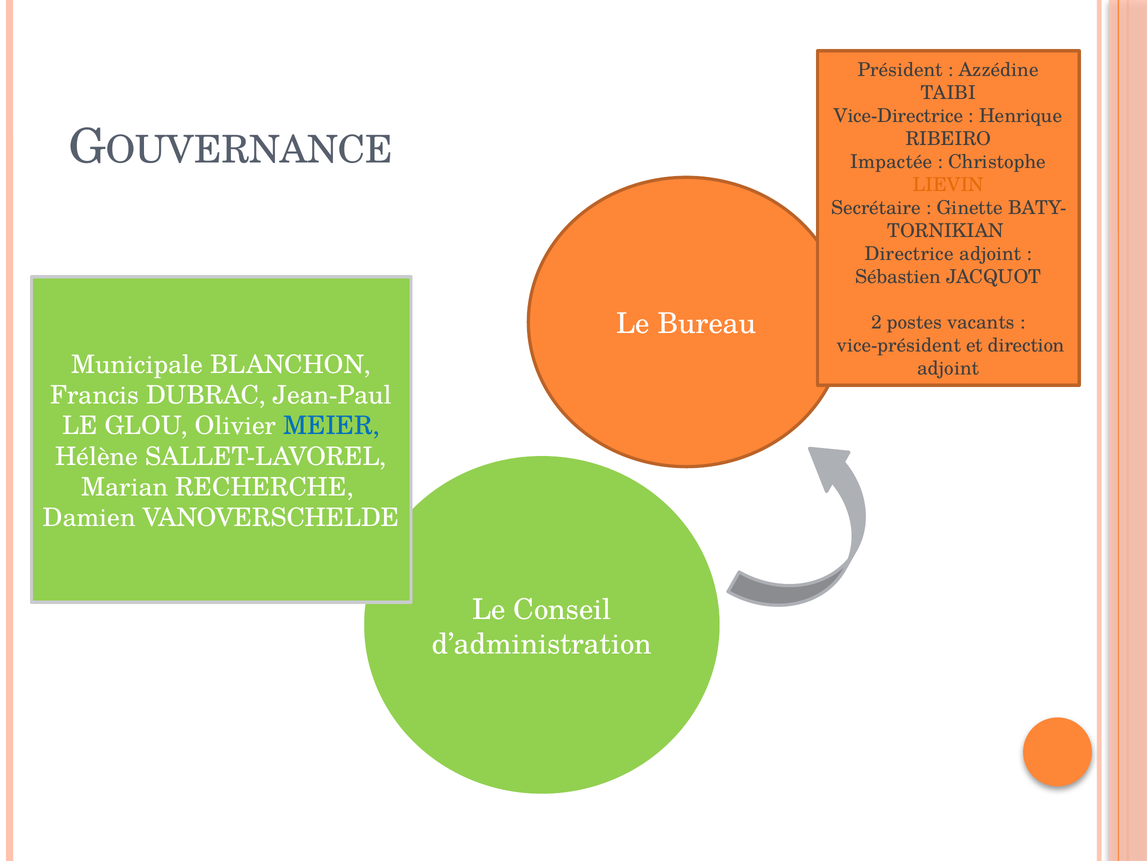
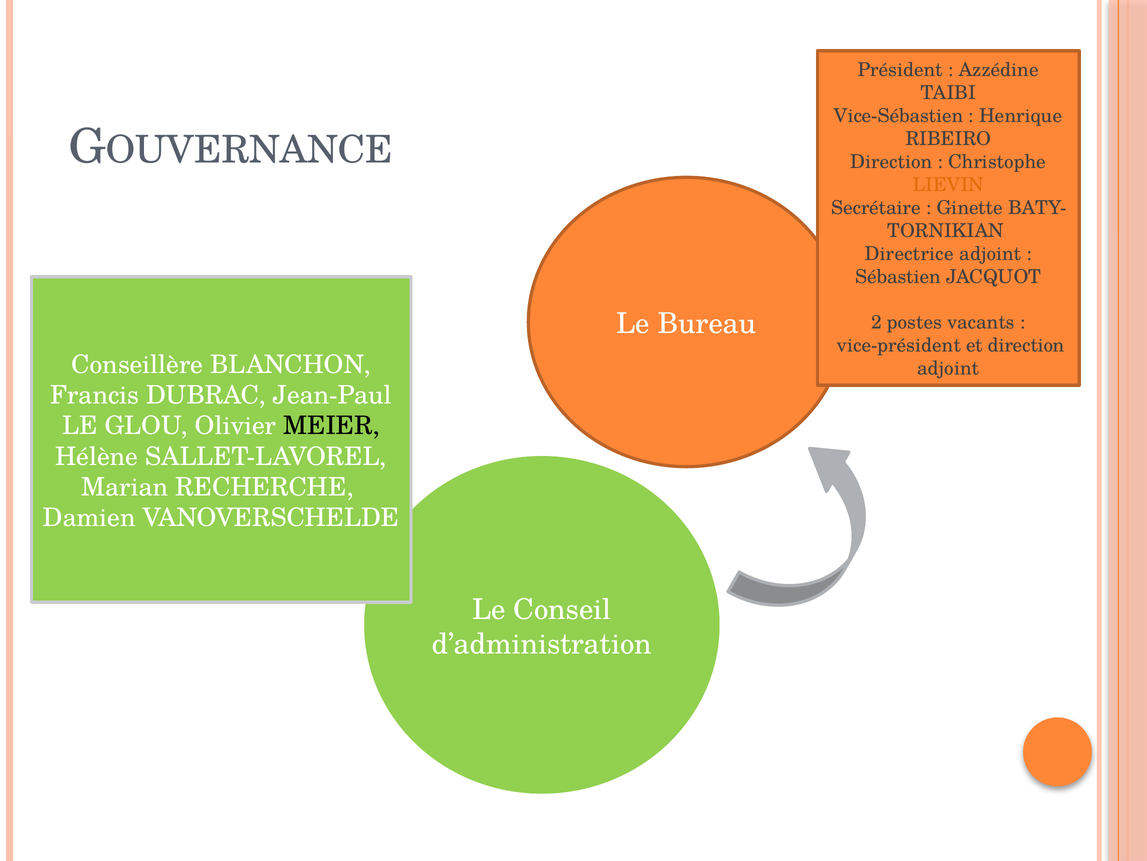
Vice-Directrice: Vice-Directrice -> Vice-Sébastien
Impactée at (891, 162): Impactée -> Direction
Municipale: Municipale -> Conseillère
MEIER colour: blue -> black
